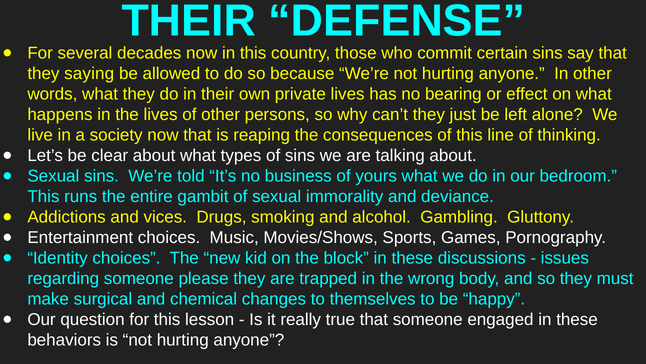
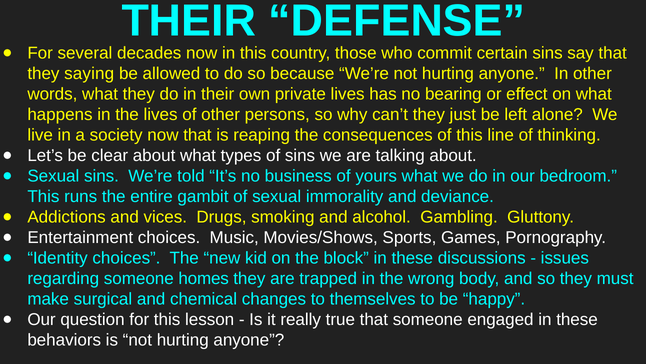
please: please -> homes
